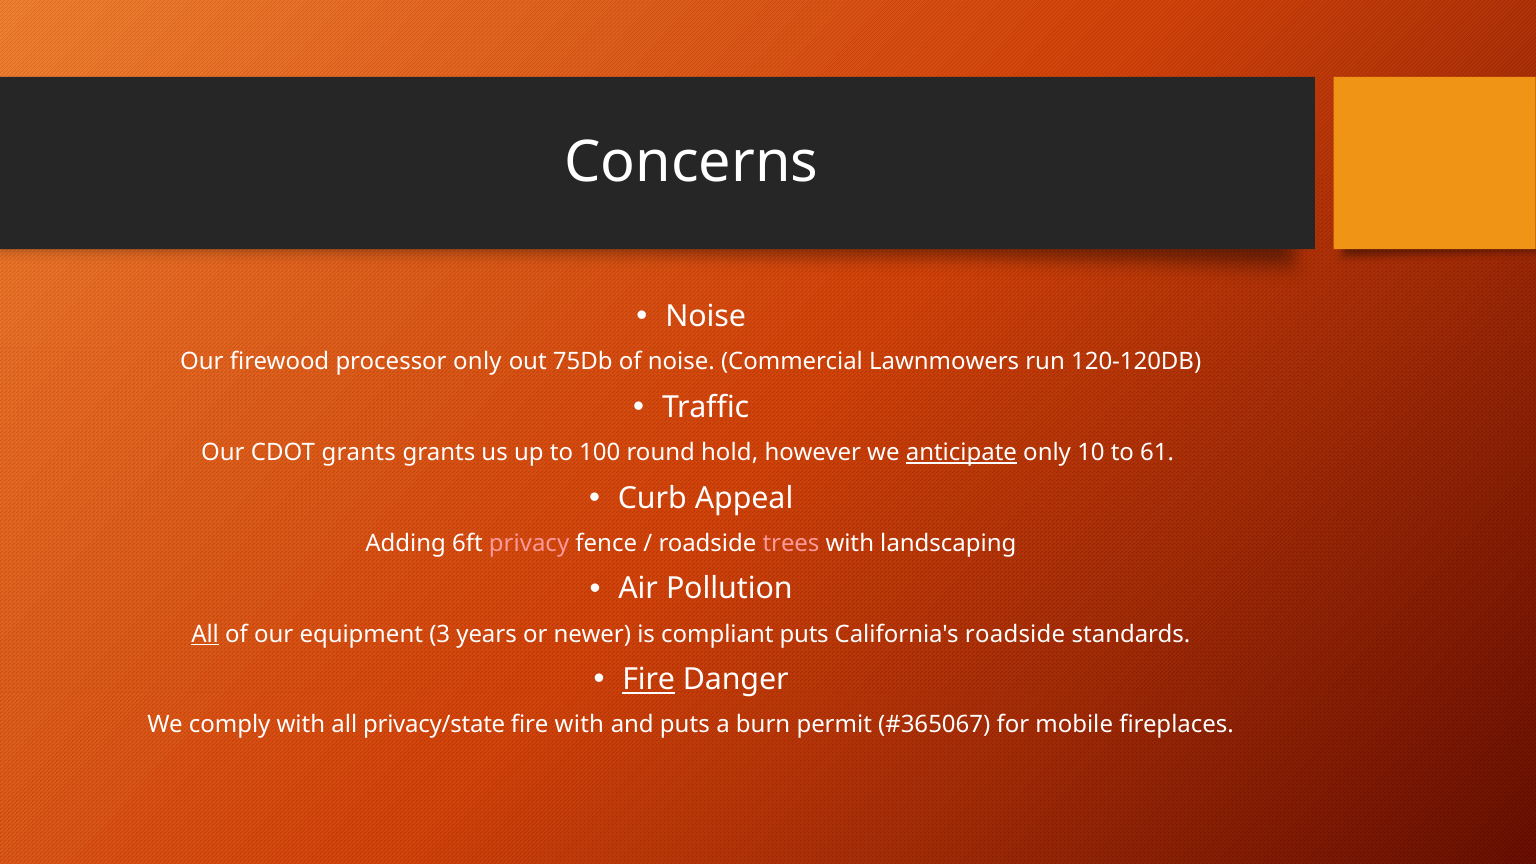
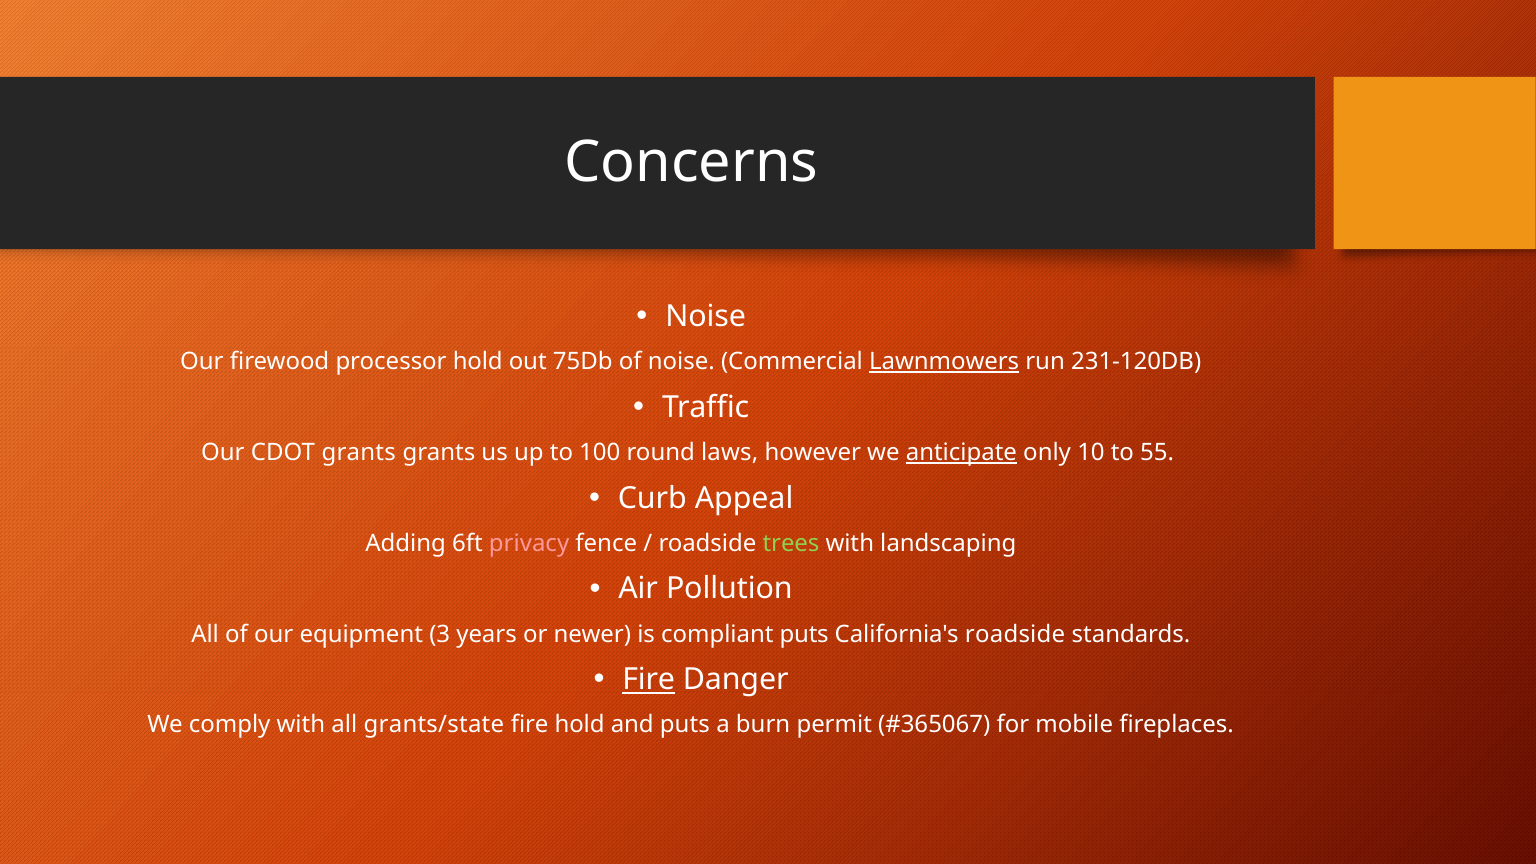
processor only: only -> hold
Lawnmowers underline: none -> present
120-120DB: 120-120DB -> 231-120DB
hold: hold -> laws
61: 61 -> 55
trees colour: pink -> light green
All at (205, 634) underline: present -> none
privacy/state: privacy/state -> grants/state
fire with: with -> hold
